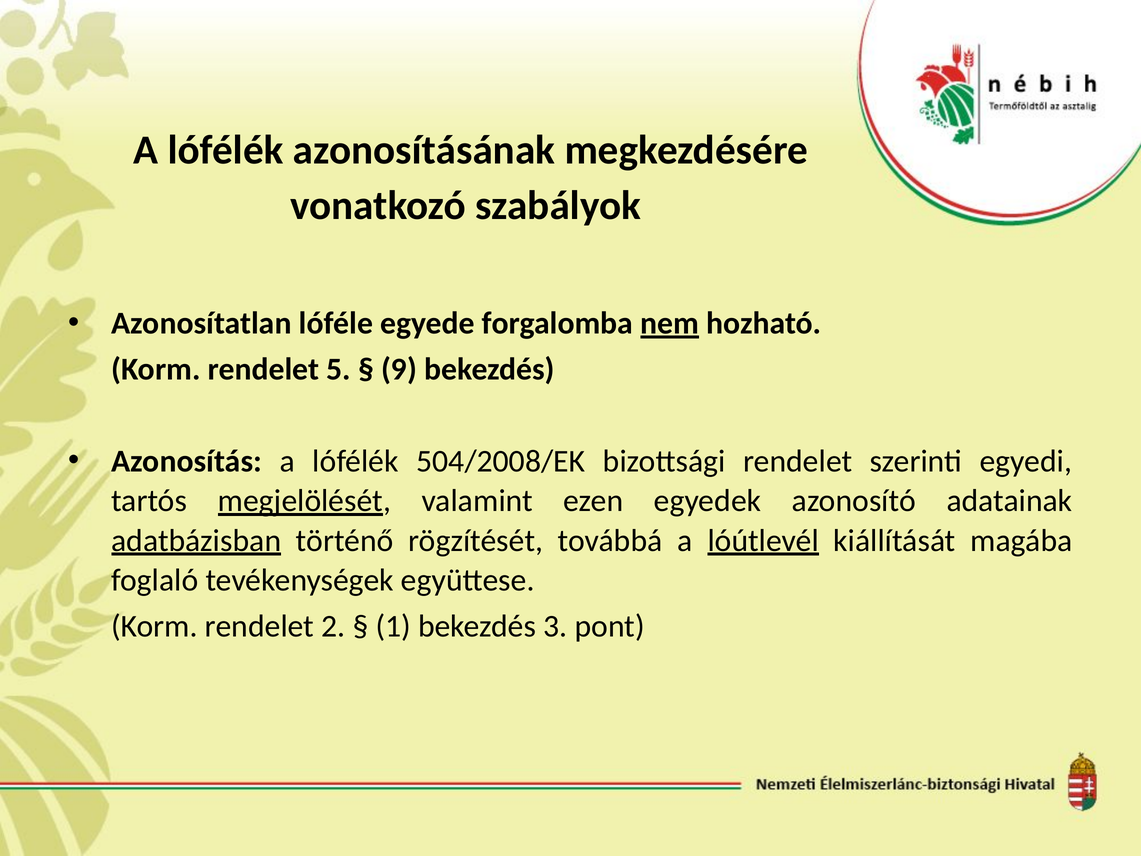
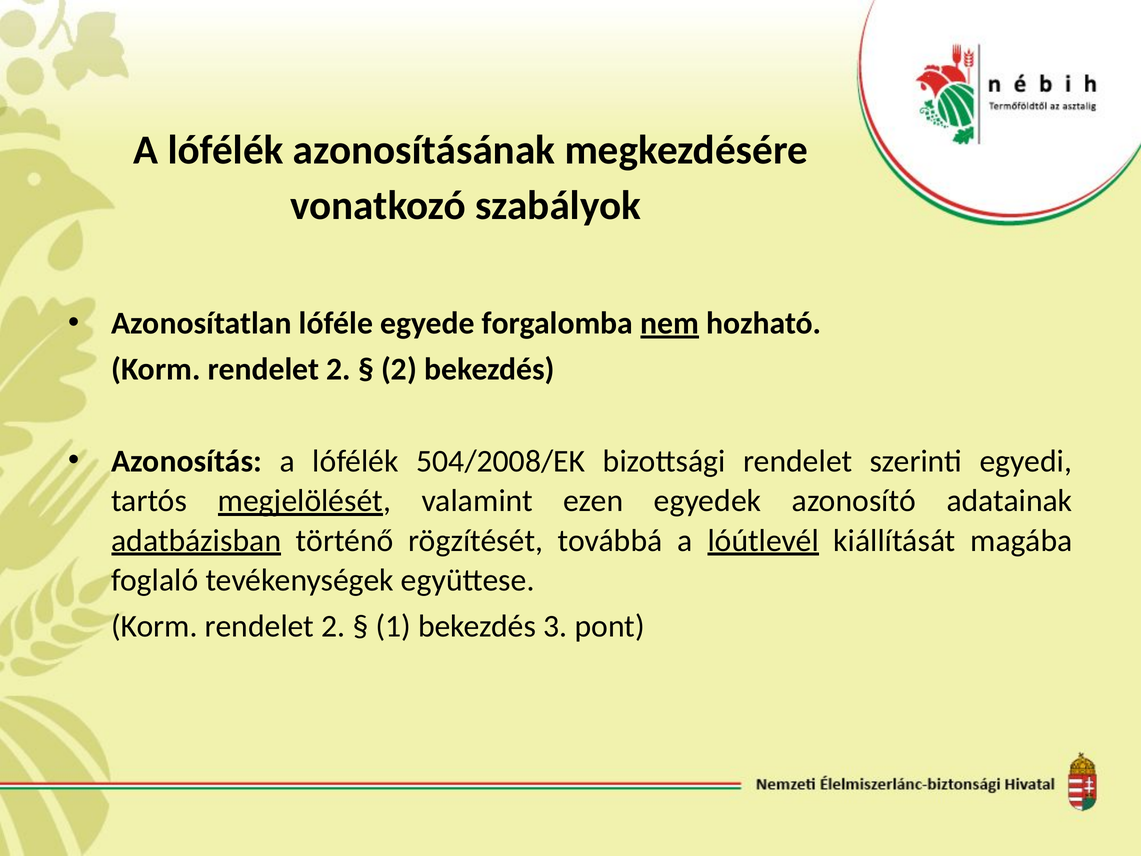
5 at (339, 369): 5 -> 2
9 at (399, 369): 9 -> 2
